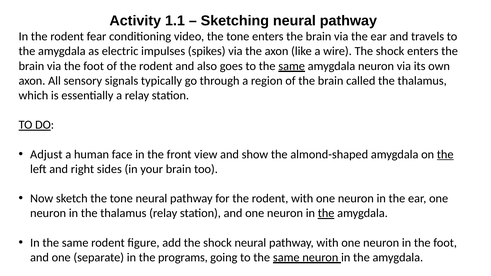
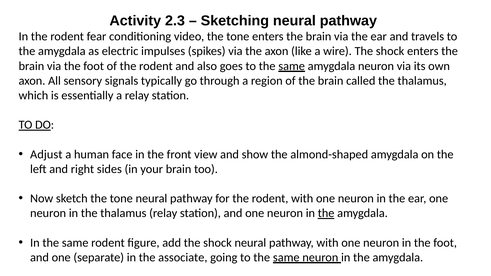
1.1: 1.1 -> 2.3
the at (445, 154) underline: present -> none
programs: programs -> associate
